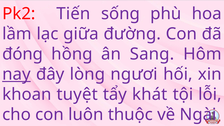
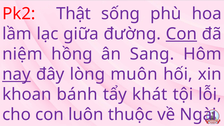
Tiến: Tiến -> Thật
Con at (181, 34) underline: none -> present
đóng: đóng -> niệm
ngươi: ngươi -> muôn
tuyệt: tuyệt -> bánh
